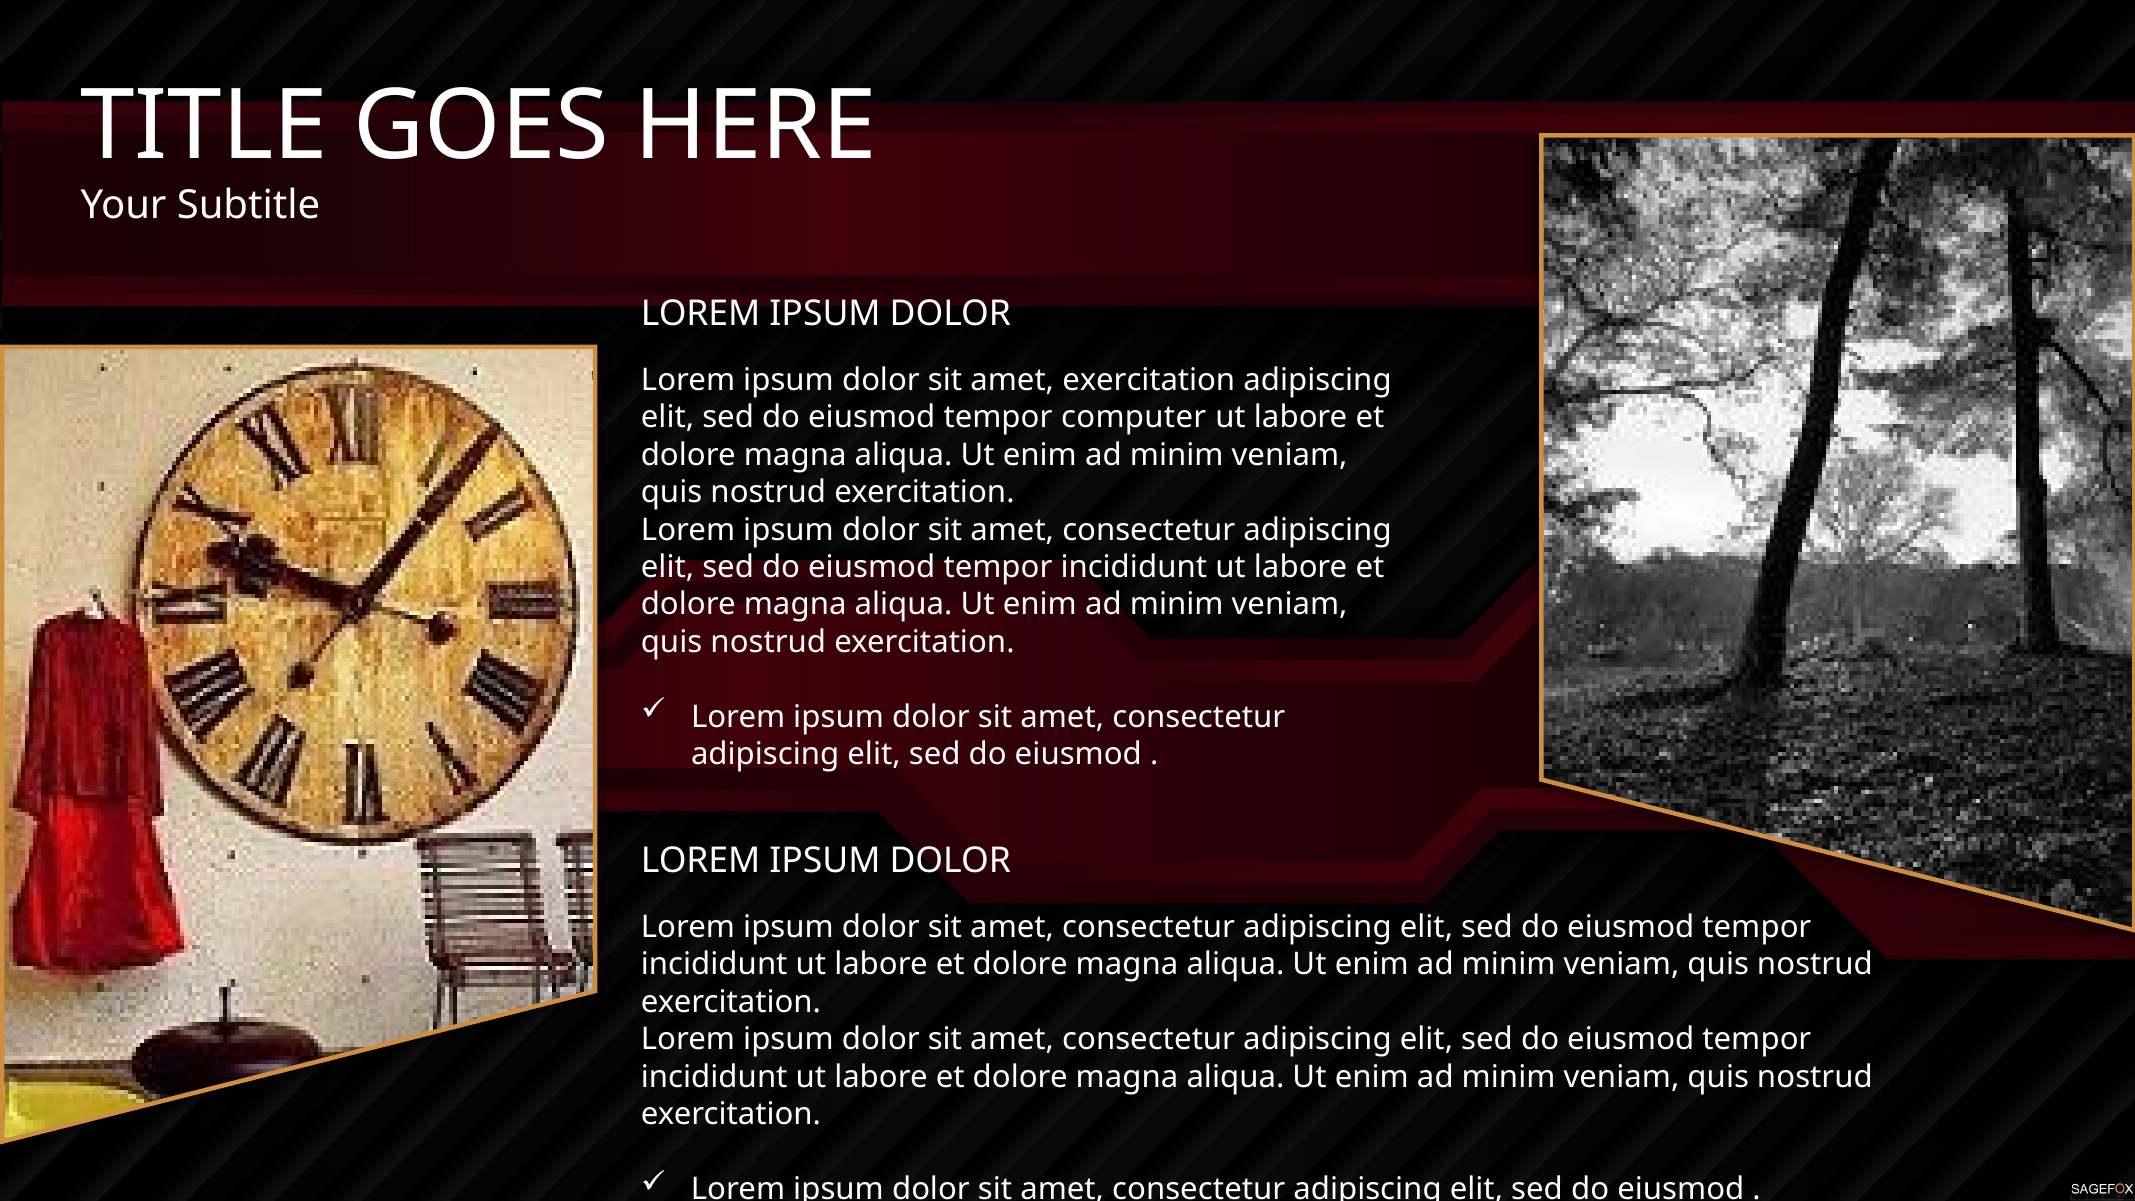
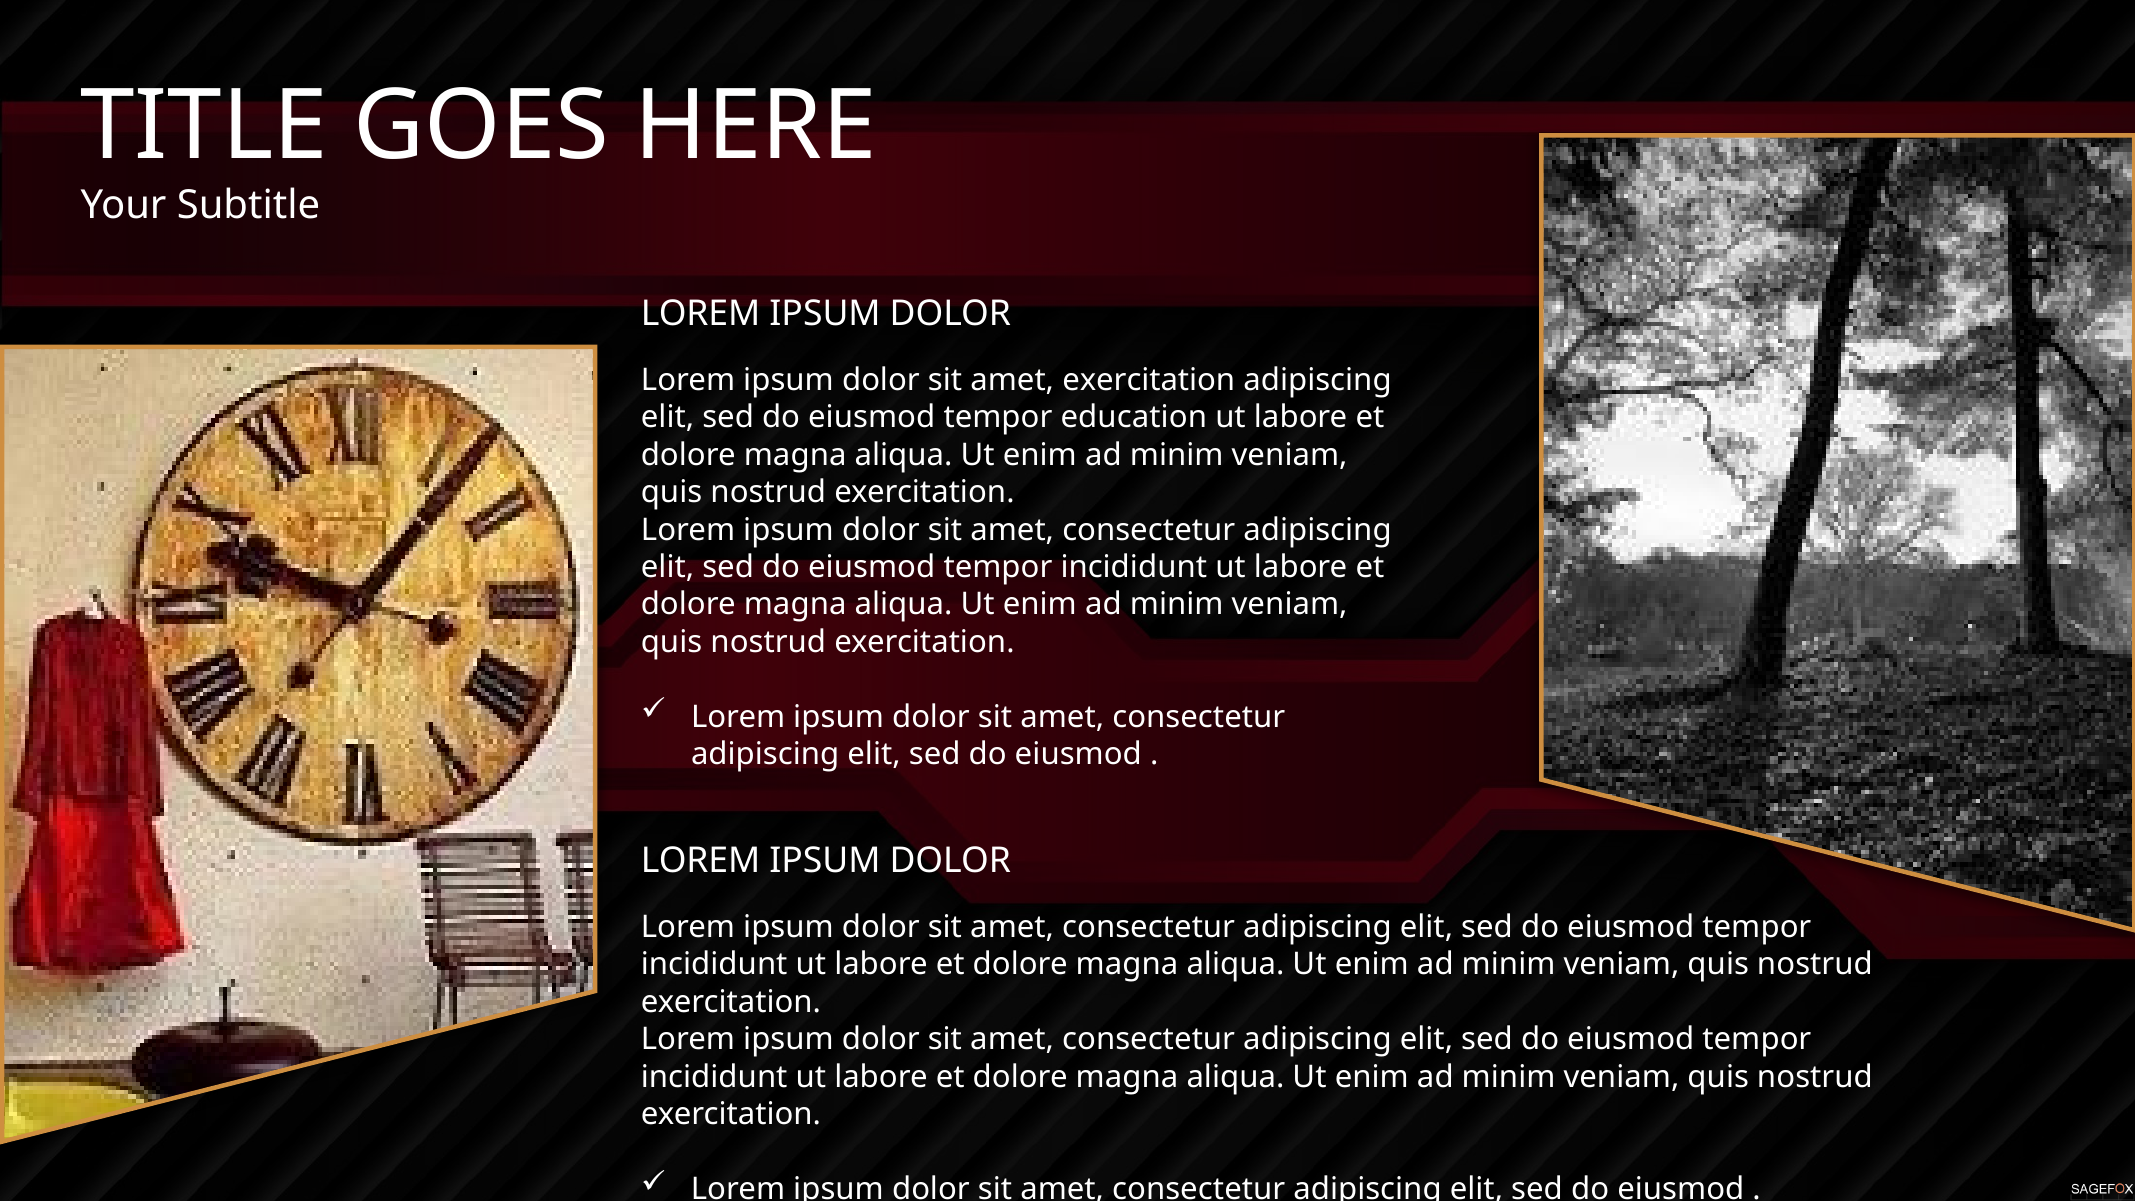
computer: computer -> education
